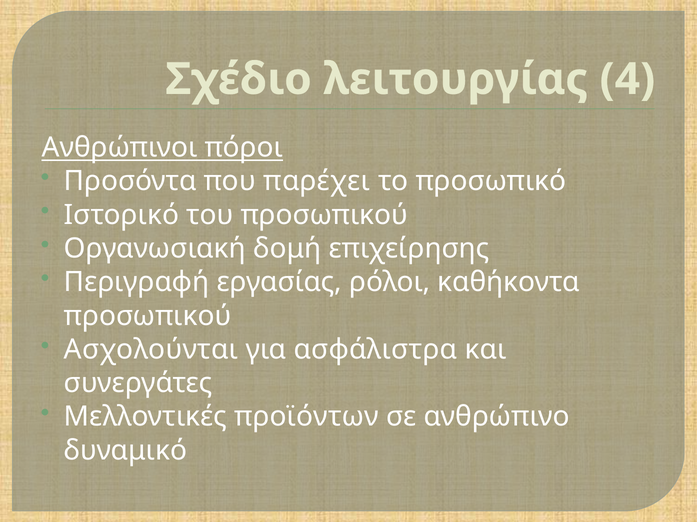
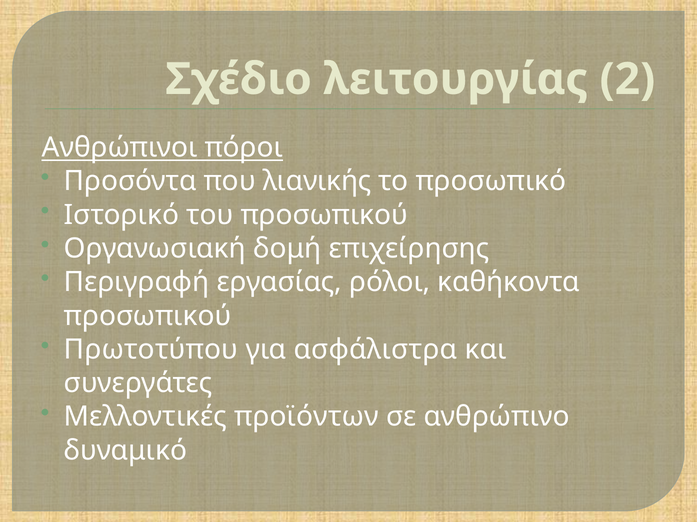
4: 4 -> 2
παρέχει: παρέχει -> λιανικής
Ασχολούνται: Ασχολούνται -> Πρωτοτύπου
